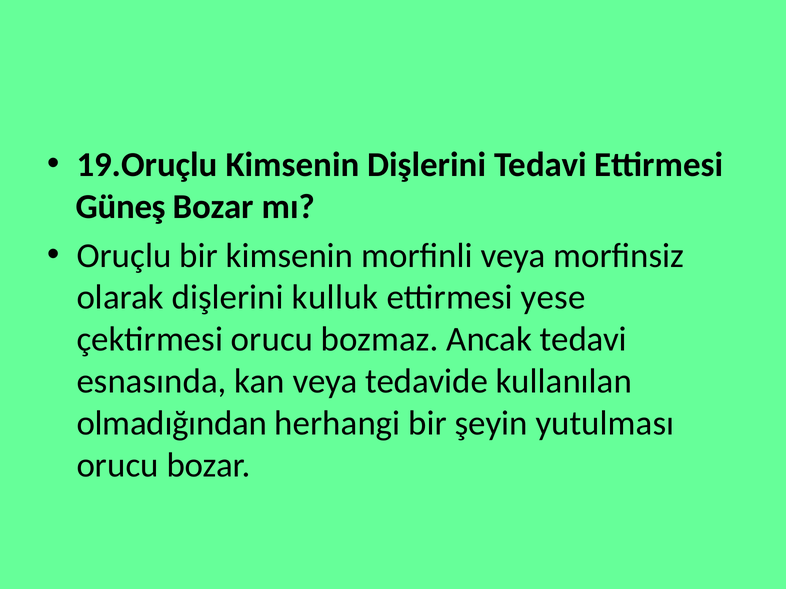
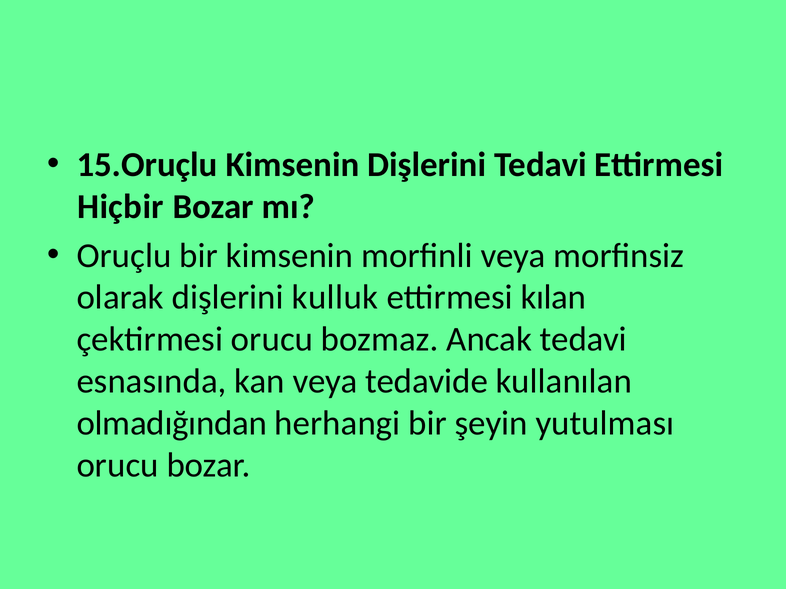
19.Oruçlu: 19.Oruçlu -> 15.Oruçlu
Güneş: Güneş -> Hiçbir
yese: yese -> kılan
